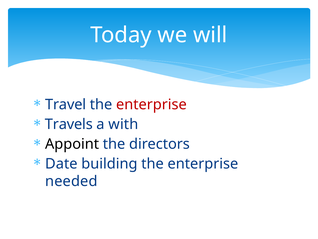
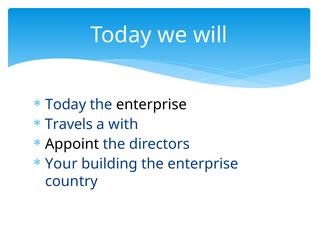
Travel at (66, 104): Travel -> Today
enterprise at (151, 104) colour: red -> black
Date: Date -> Your
needed: needed -> country
